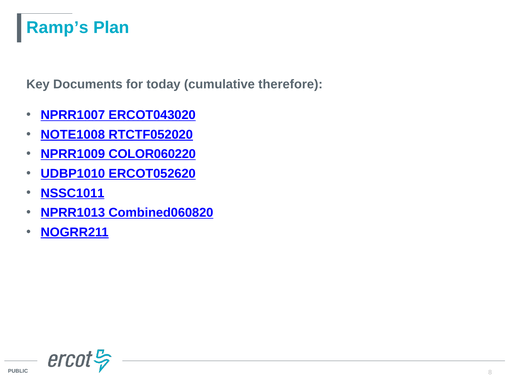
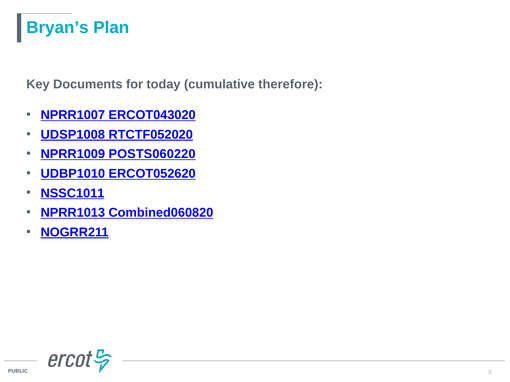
Ramp’s: Ramp’s -> Bryan’s
NOTE1008: NOTE1008 -> UDSP1008
COLOR060220: COLOR060220 -> POSTS060220
